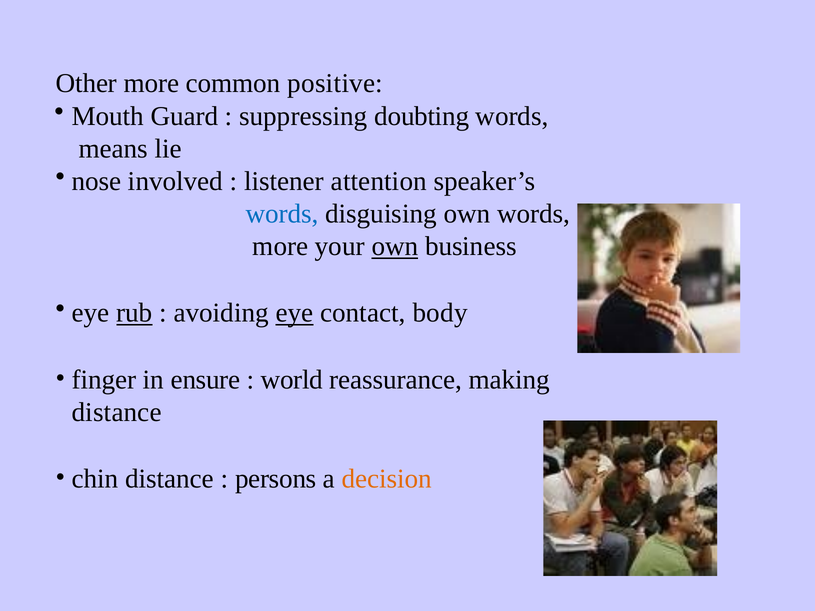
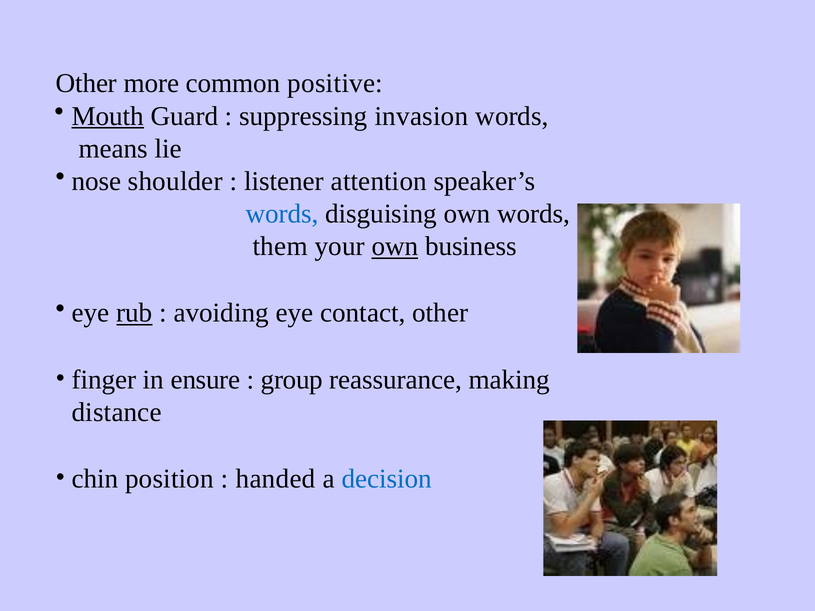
Mouth underline: none -> present
doubting: doubting -> invasion
involved: involved -> shoulder
more at (280, 247): more -> them
eye at (294, 313) underline: present -> none
contact body: body -> other
world: world -> group
chin distance: distance -> position
persons: persons -> handed
decision colour: orange -> blue
